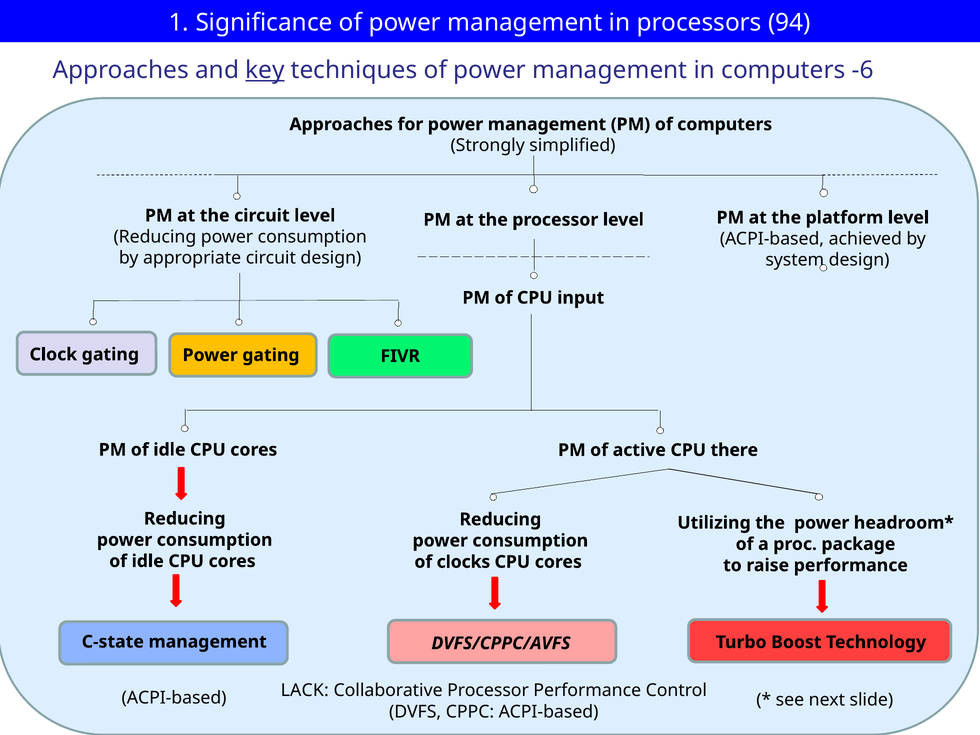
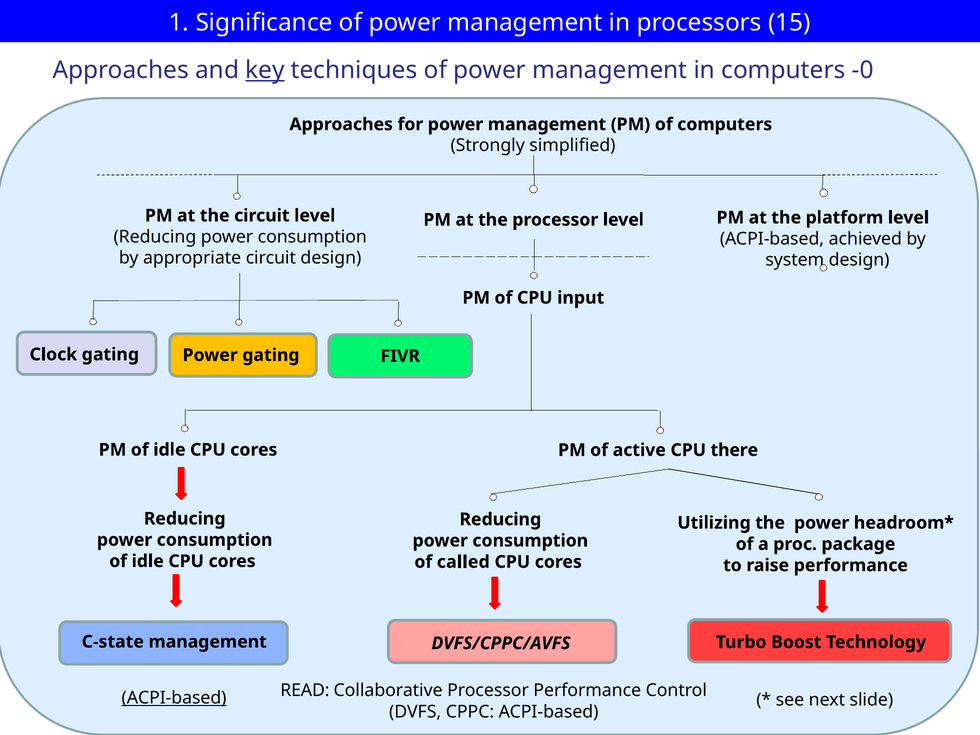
94: 94 -> 15
-6: -6 -> -0
clocks: clocks -> called
LACK: LACK -> READ
ACPI-based at (174, 698) underline: none -> present
